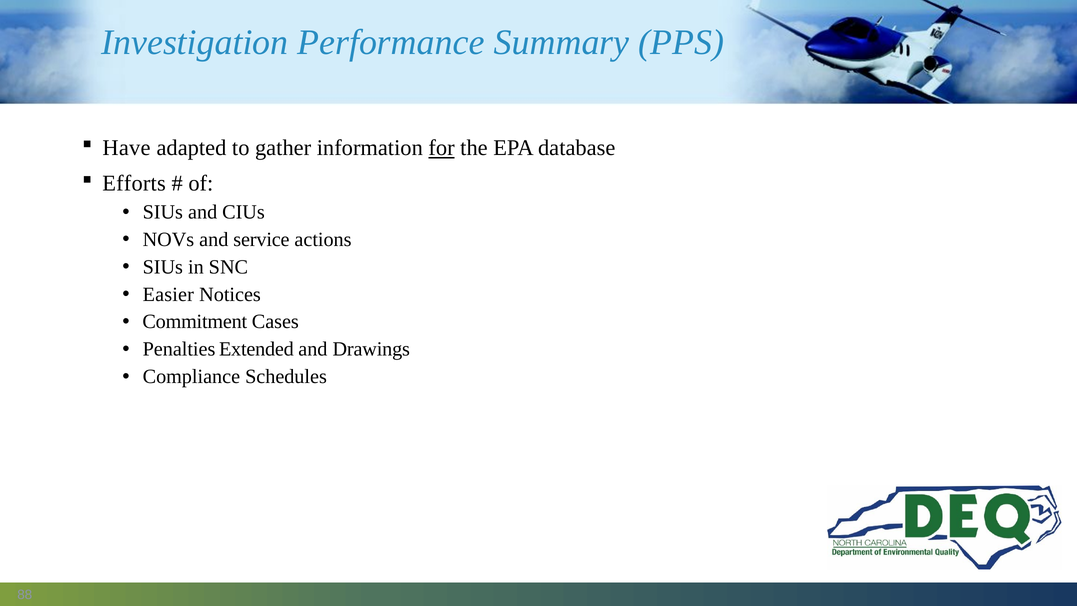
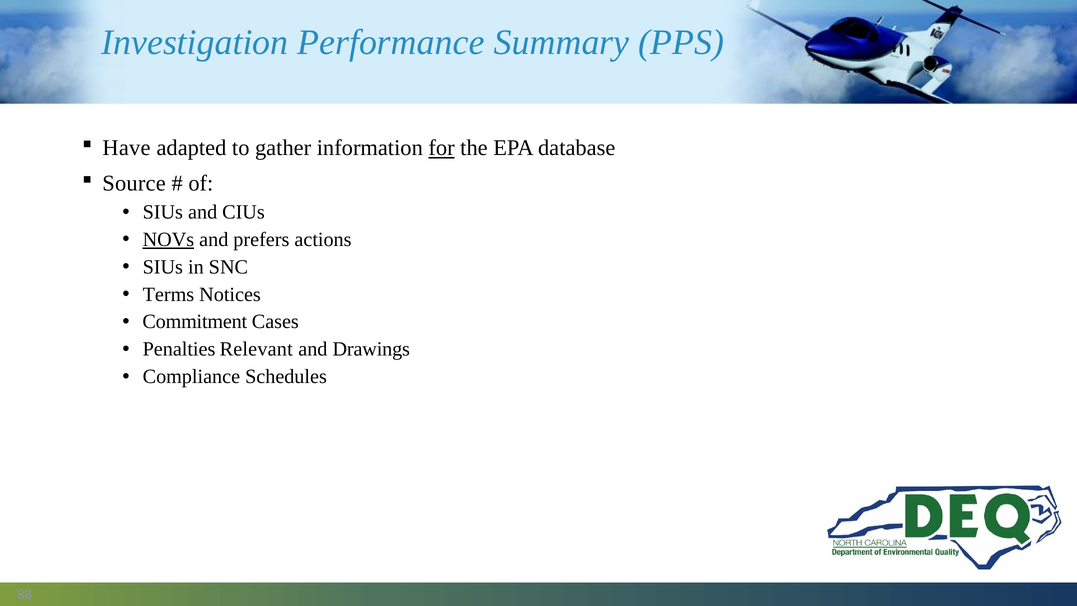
Efforts: Efforts -> Source
NOVs underline: none -> present
service: service -> prefers
Easier: Easier -> Terms
Extended: Extended -> Relevant
